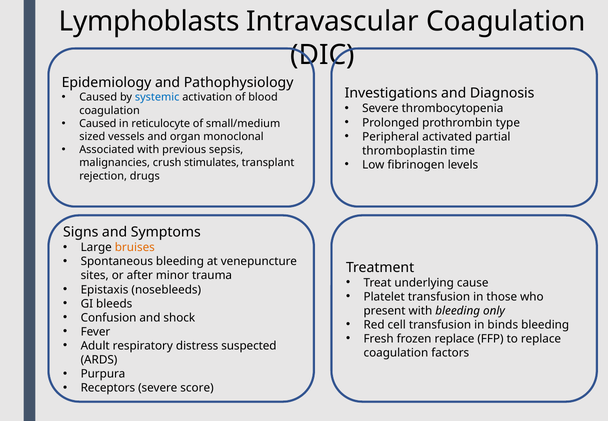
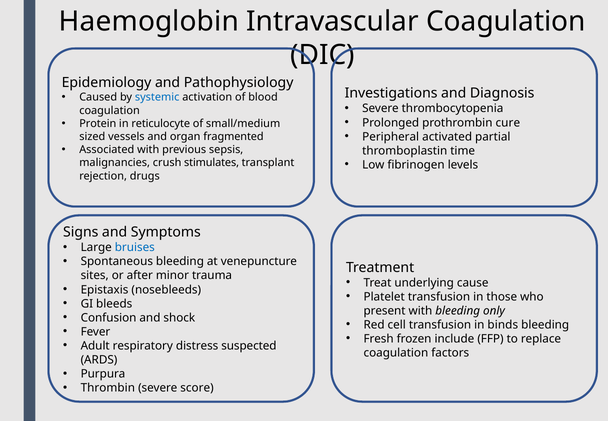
Lymphoblasts: Lymphoblasts -> Haemoglobin
type: type -> cure
Caused at (98, 124): Caused -> Protein
monoclonal: monoclonal -> fragmented
bruises colour: orange -> blue
frozen replace: replace -> include
Receptors: Receptors -> Thrombin
